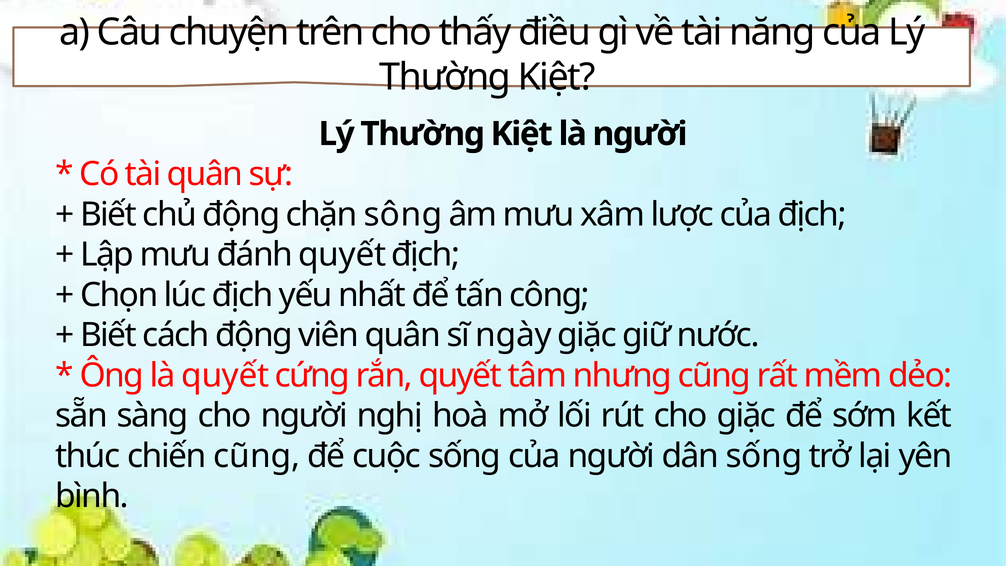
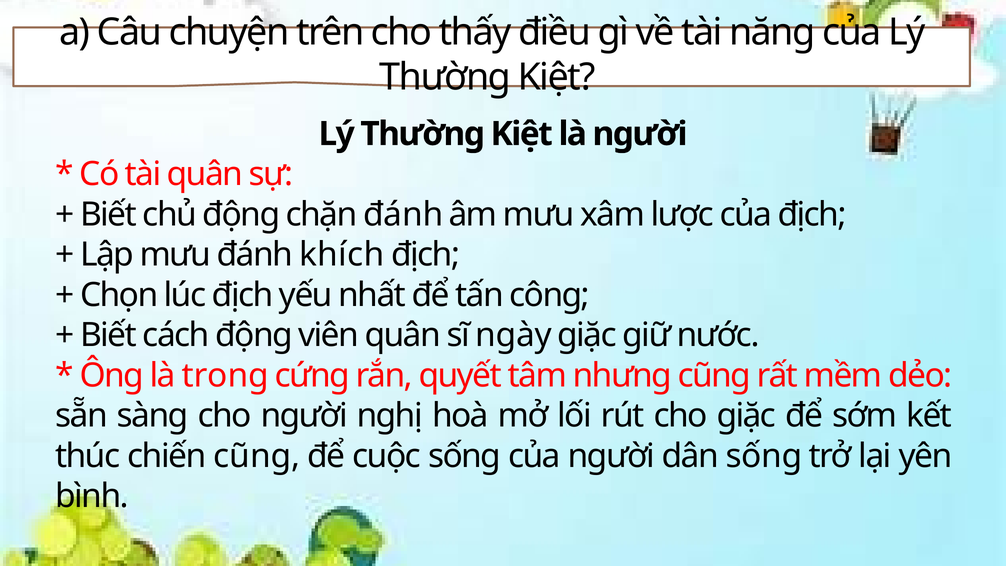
chặn sông: sông -> đánh
đánh quyết: quyết -> khích
là quyết: quyết -> trong
